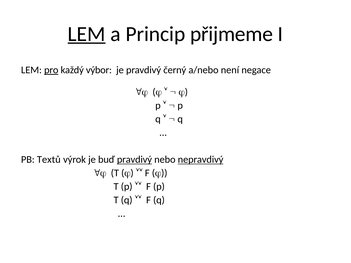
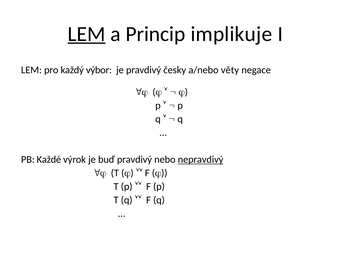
přijmeme: přijmeme -> implikuje
pro underline: present -> none
černý: černý -> česky
není: není -> věty
Textů: Textů -> Každé
pravdivý at (134, 160) underline: present -> none
